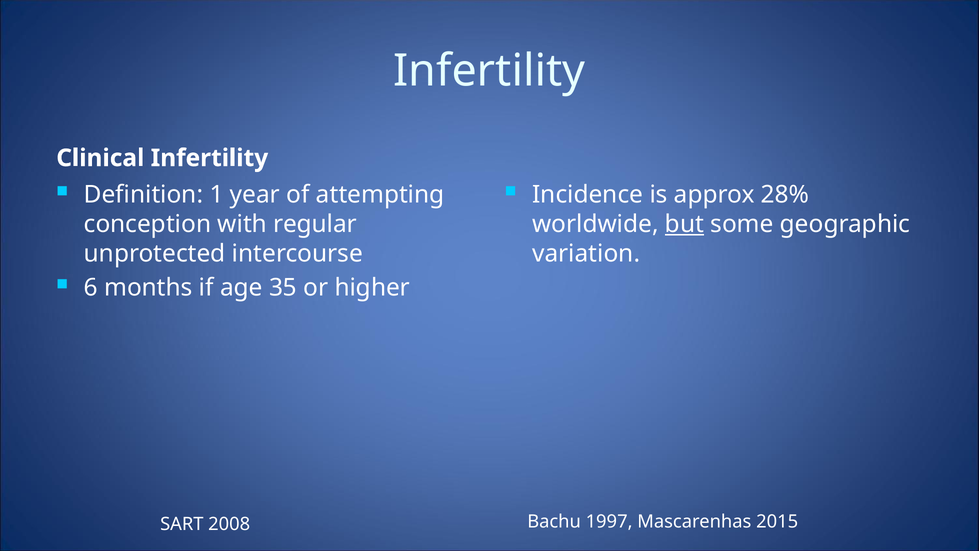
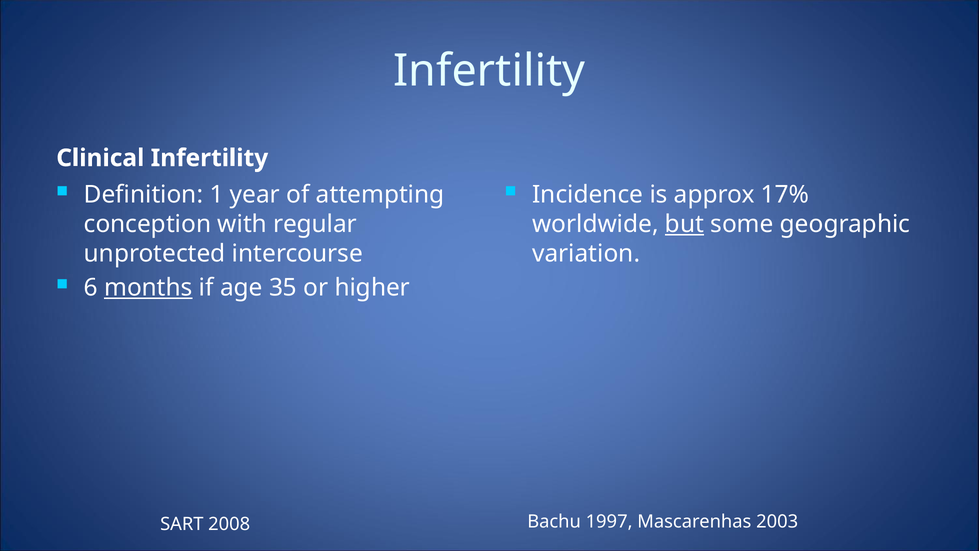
28%: 28% -> 17%
months underline: none -> present
2015: 2015 -> 2003
